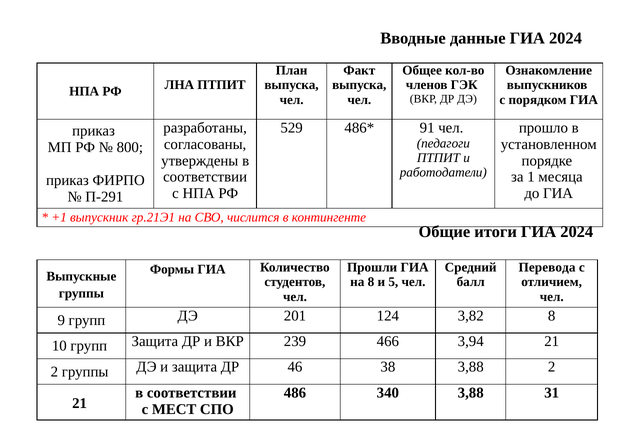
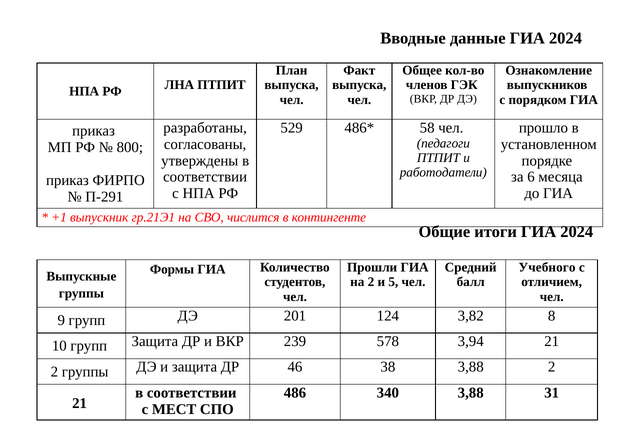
91: 91 -> 58
1: 1 -> 6
Перевода: Перевода -> Учебного
на 8: 8 -> 2
466: 466 -> 578
